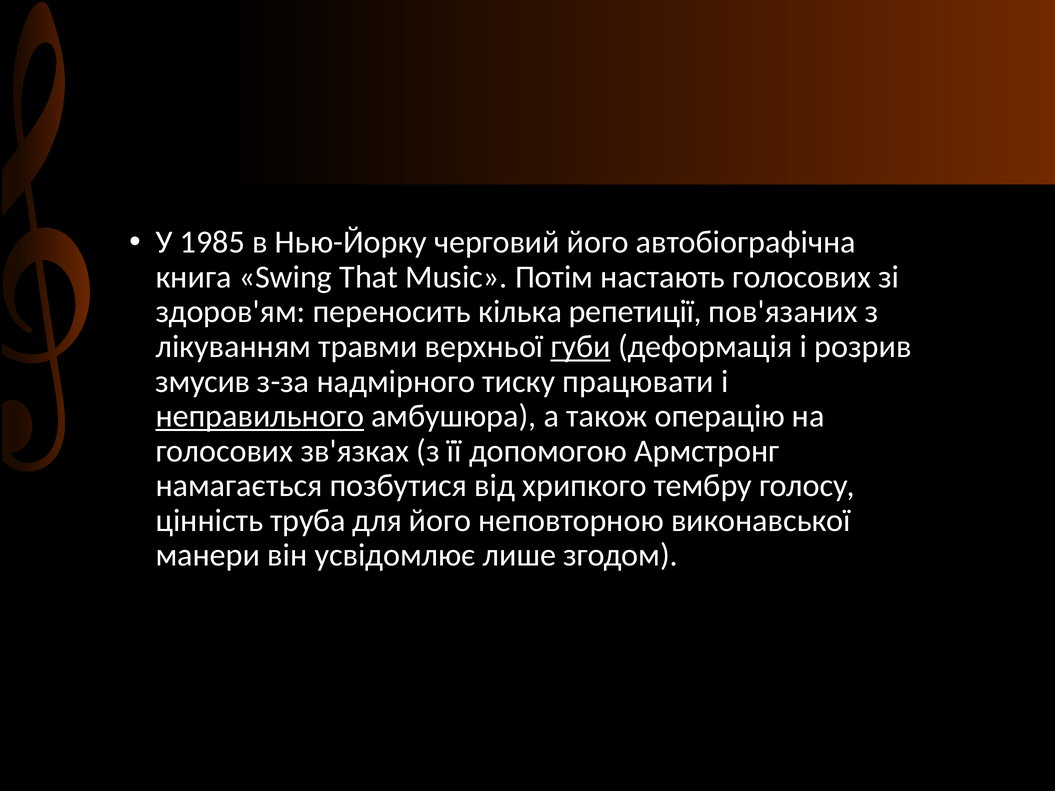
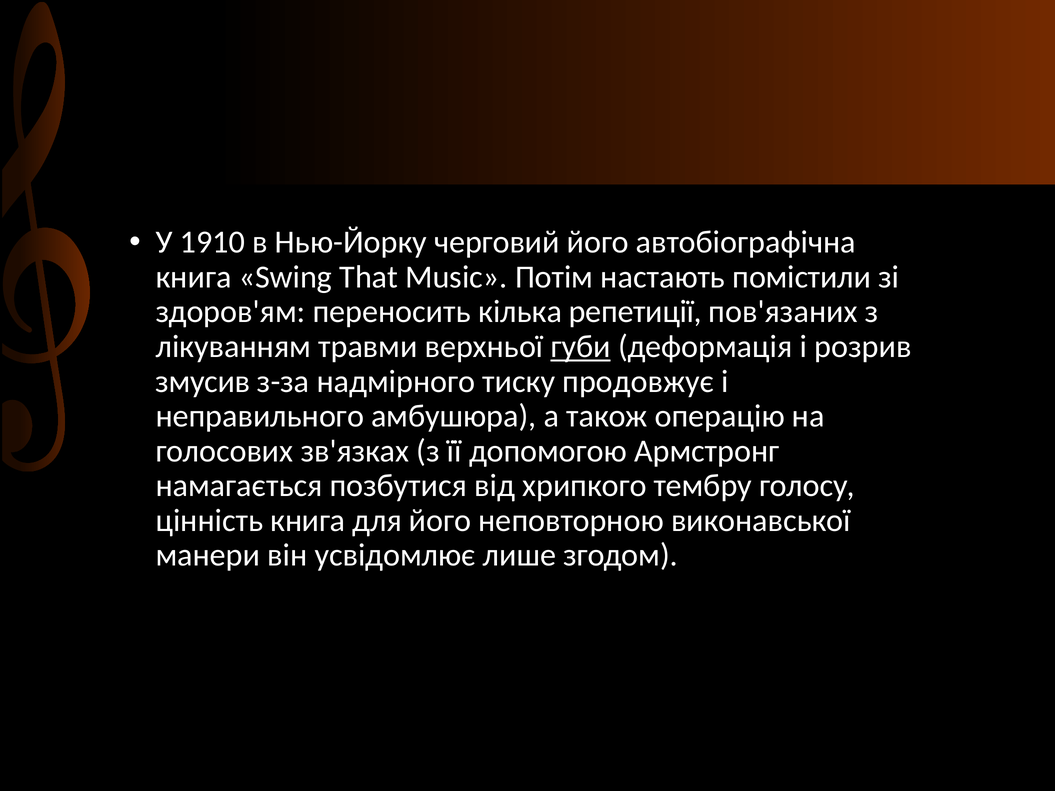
1985: 1985 -> 1910
настають голосових: голосових -> помістили
працювати: працювати -> продовжує
неправильного underline: present -> none
цінність труба: труба -> книга
